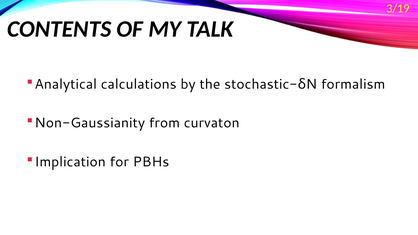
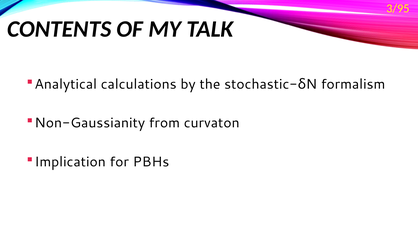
3/19: 3/19 -> 3/95
